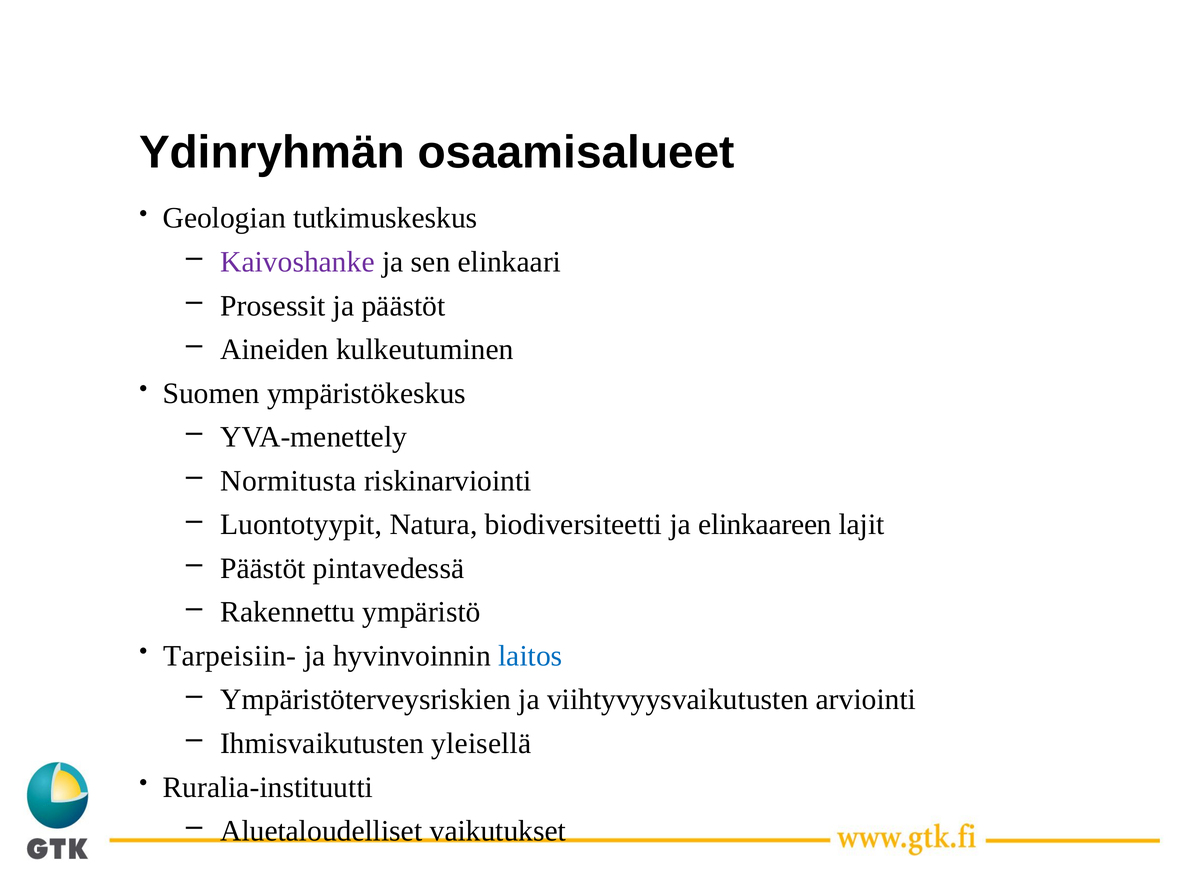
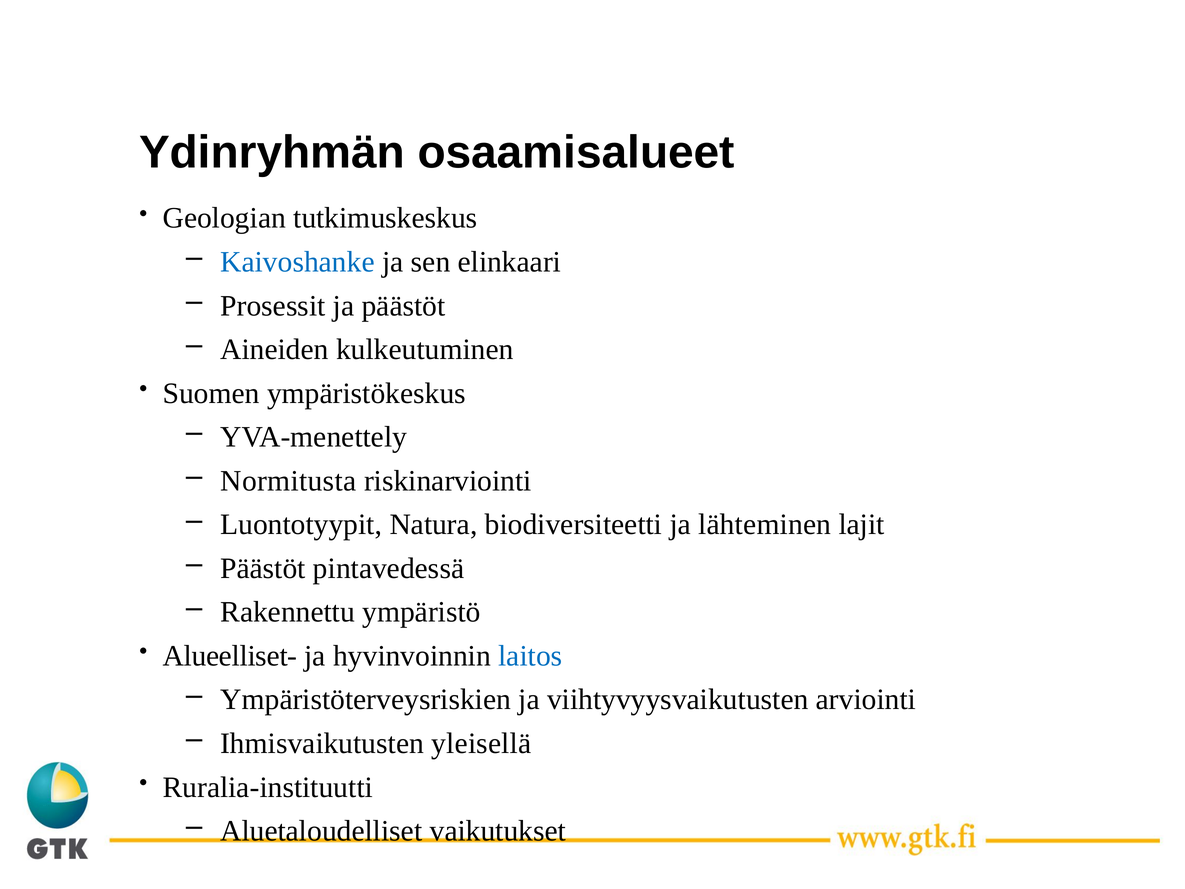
Kaivoshanke colour: purple -> blue
elinkaareen: elinkaareen -> lähteminen
Tarpeisiin-: Tarpeisiin- -> Alueelliset-
